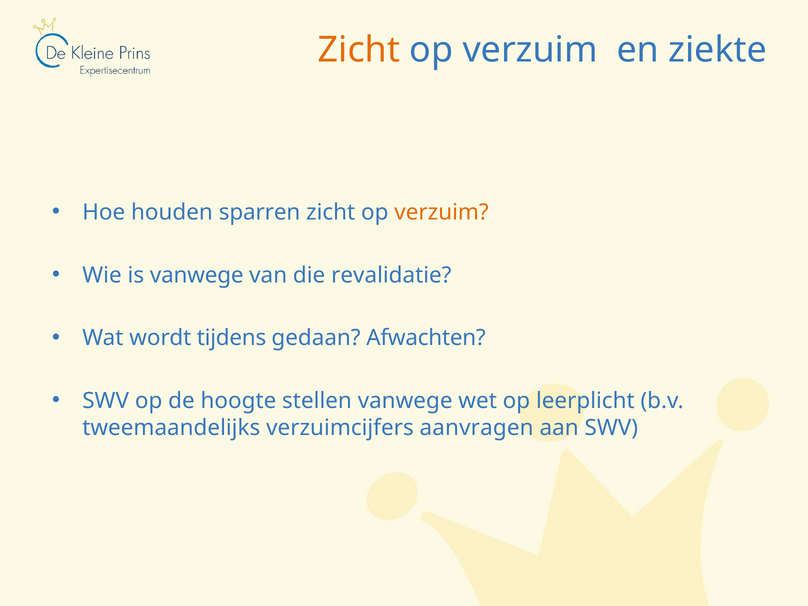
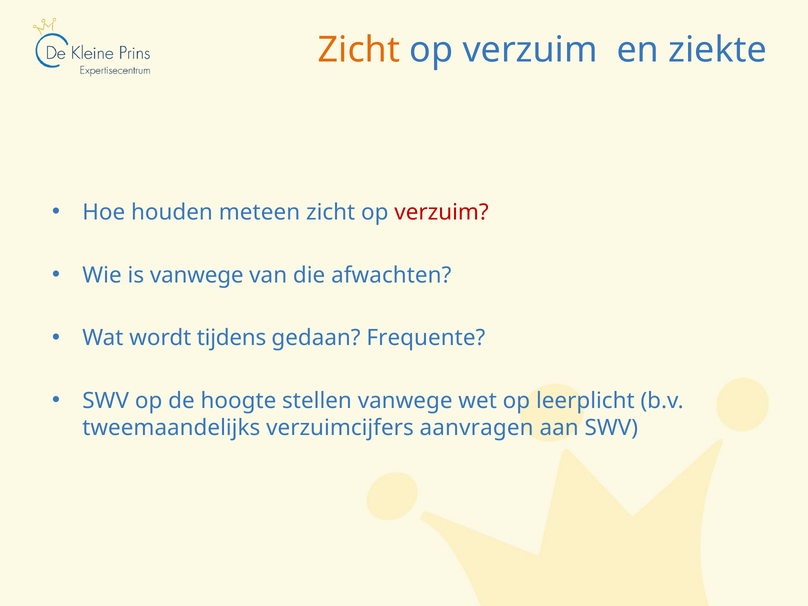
sparren: sparren -> meteen
verzuim at (442, 212) colour: orange -> red
revalidatie: revalidatie -> afwachten
Afwachten: Afwachten -> Frequente
